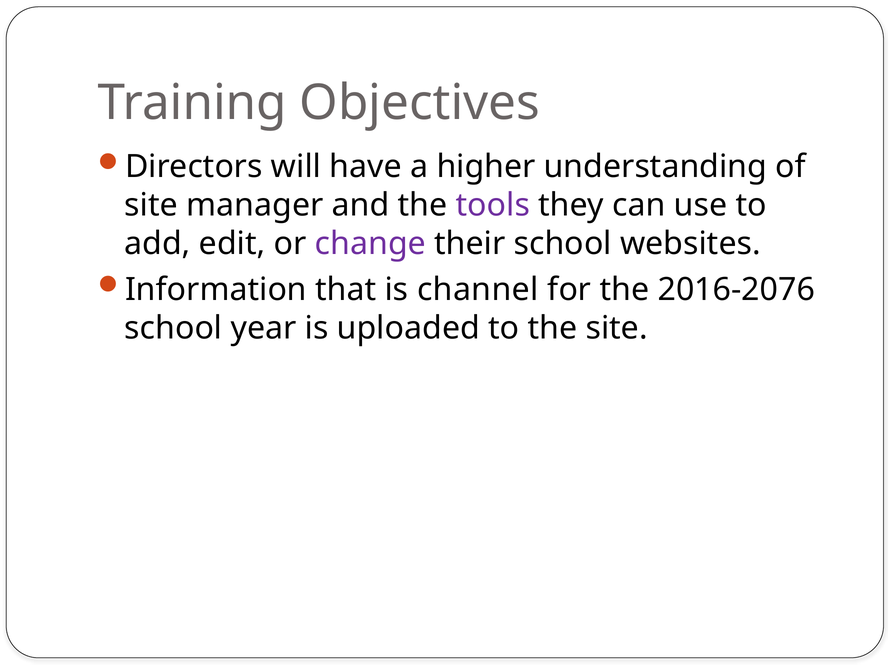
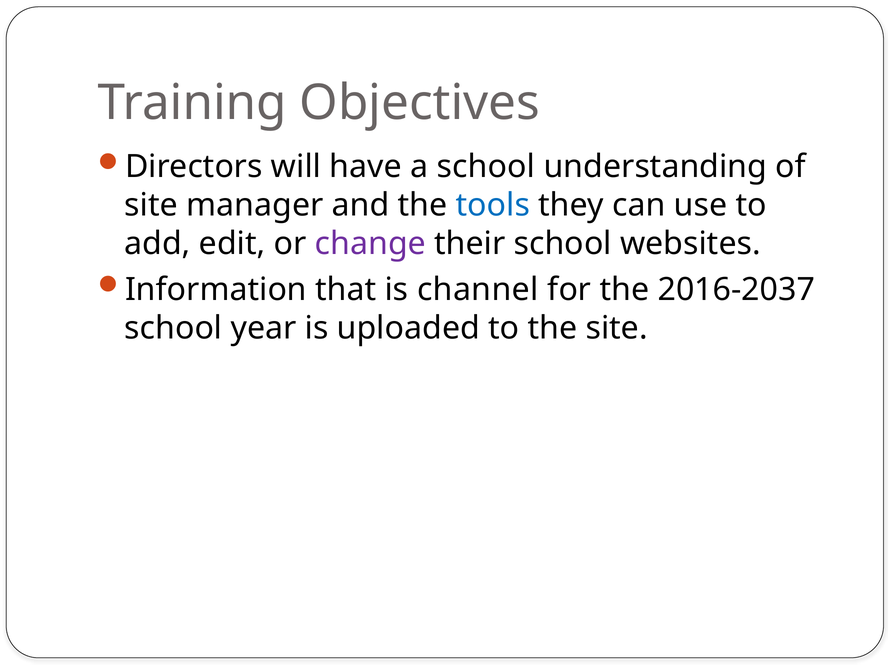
a higher: higher -> school
tools colour: purple -> blue
2016-2076: 2016-2076 -> 2016-2037
